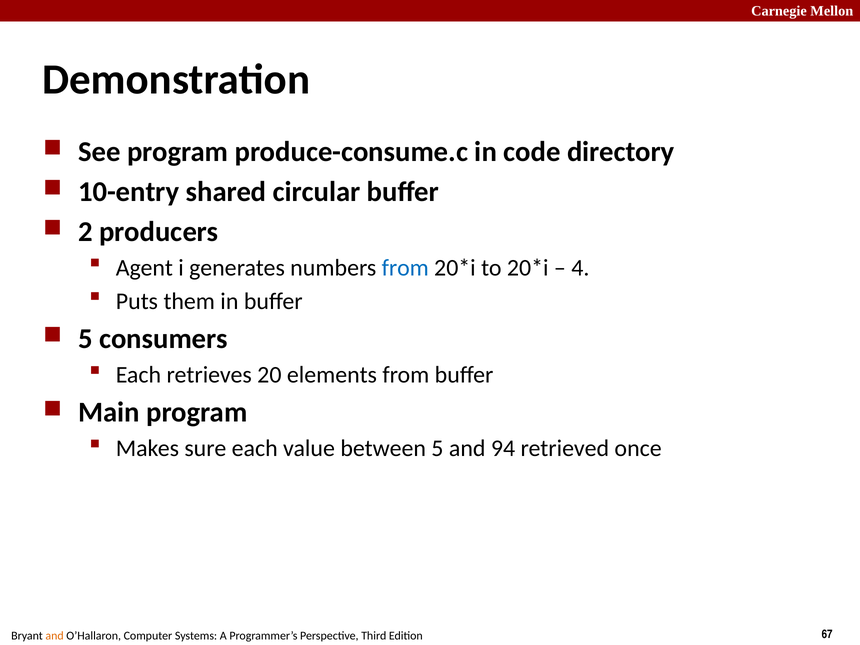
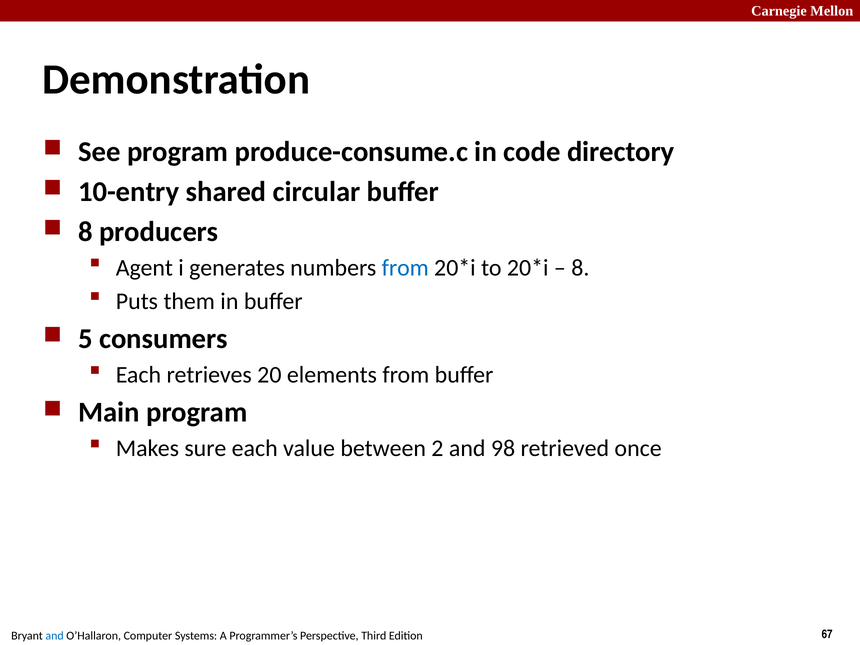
2 at (85, 232): 2 -> 8
4 at (580, 268): 4 -> 8
between 5: 5 -> 2
94: 94 -> 98
and at (55, 636) colour: orange -> blue
